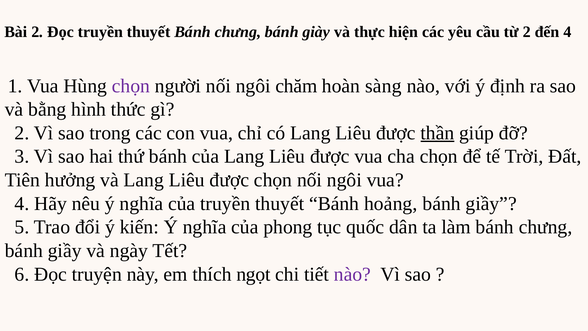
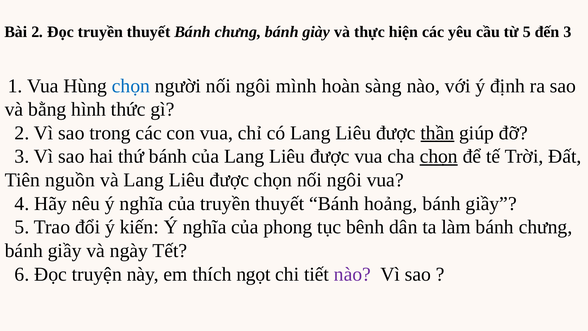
từ 2: 2 -> 5
đến 4: 4 -> 3
chọn at (131, 86) colour: purple -> blue
chăm: chăm -> mình
chọn at (439, 156) underline: none -> present
hưởng: hưởng -> nguồn
quốc: quốc -> bênh
